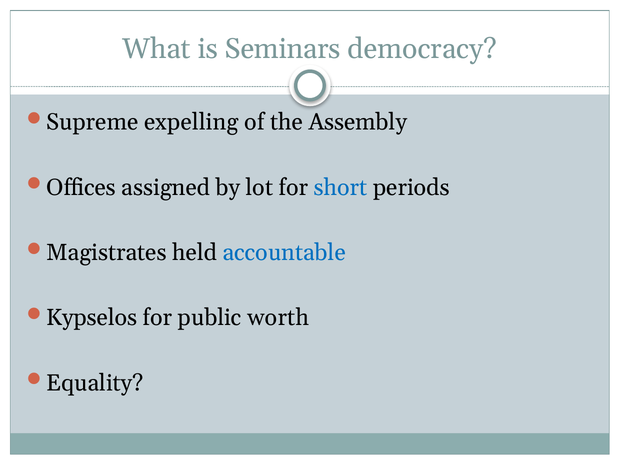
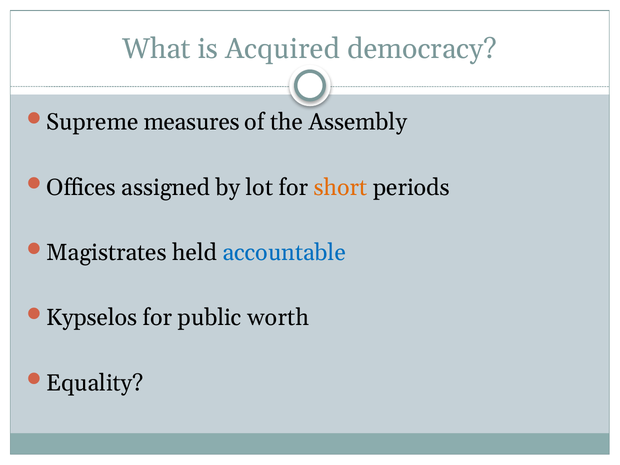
Seminars: Seminars -> Acquired
expelling: expelling -> measures
short colour: blue -> orange
